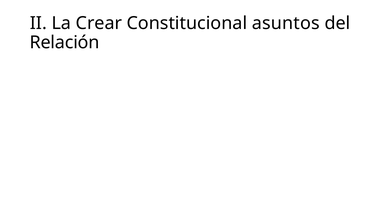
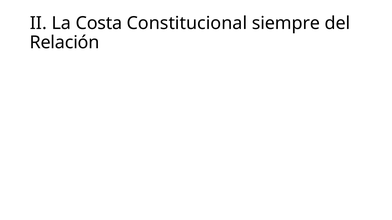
Crear: Crear -> Costa
asuntos: asuntos -> siempre
